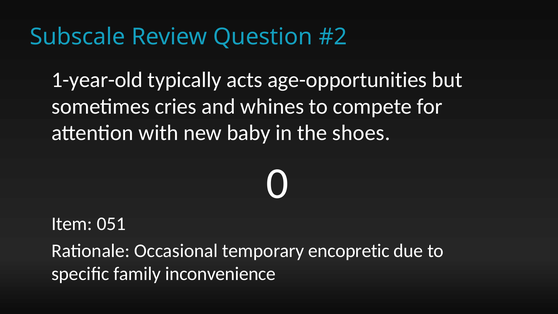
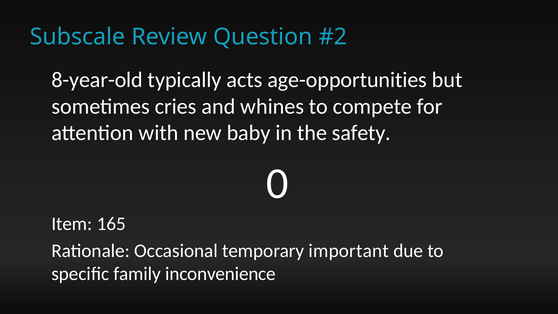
1-year-old: 1-year-old -> 8-year-old
shoes: shoes -> safety
051: 051 -> 165
encopretic: encopretic -> important
